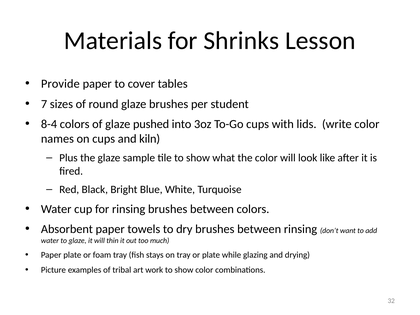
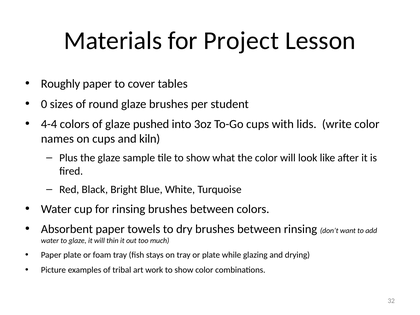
Shrinks: Shrinks -> Project
Provide: Provide -> Roughly
7: 7 -> 0
8-4: 8-4 -> 4-4
